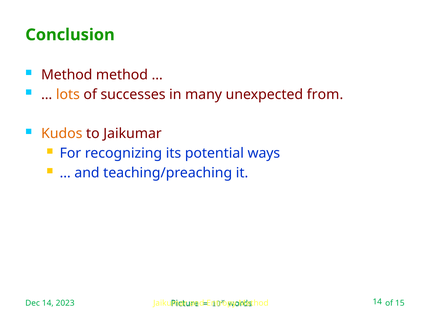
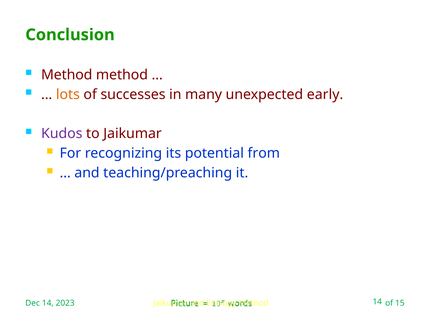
from: from -> early
Kudos colour: orange -> purple
ways: ways -> from
